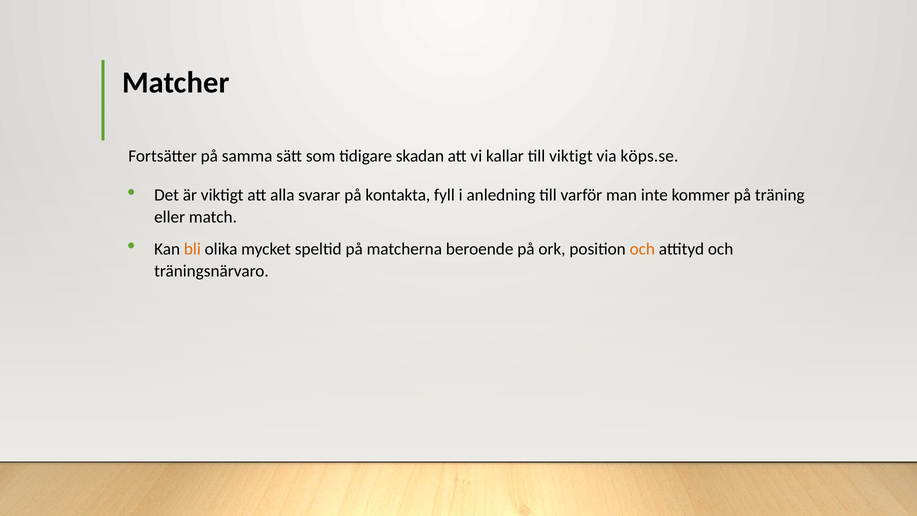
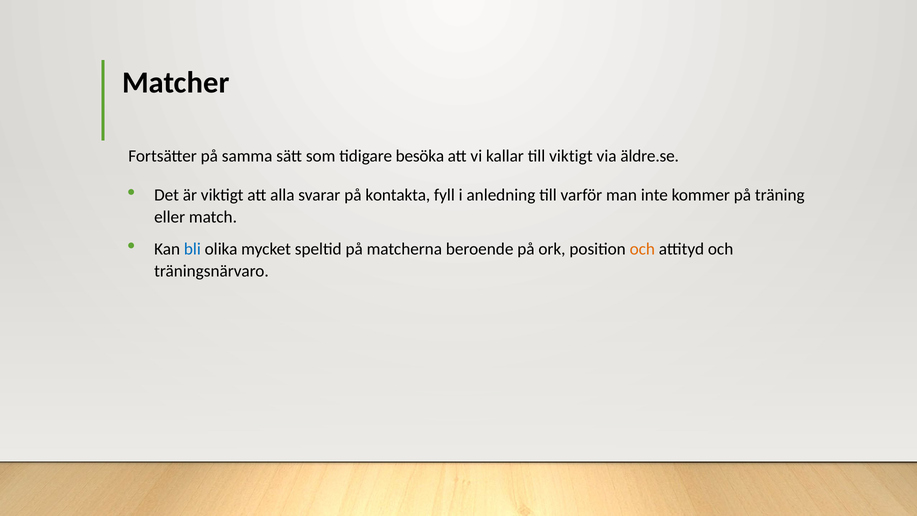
skadan: skadan -> besöka
köps.se: köps.se -> äldre.se
bli colour: orange -> blue
